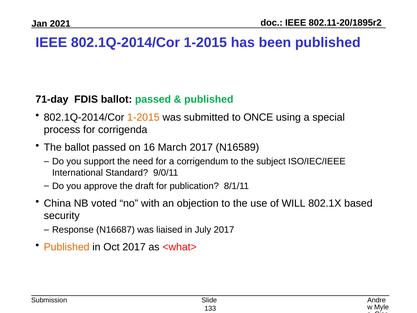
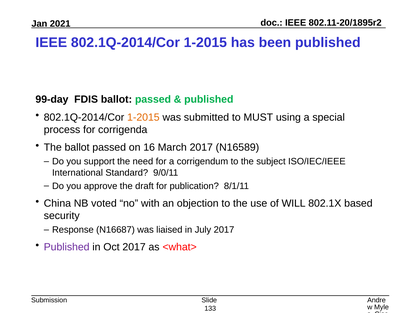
71-day: 71-day -> 99-day
ONCE: ONCE -> MUST
Published at (67, 247) colour: orange -> purple
